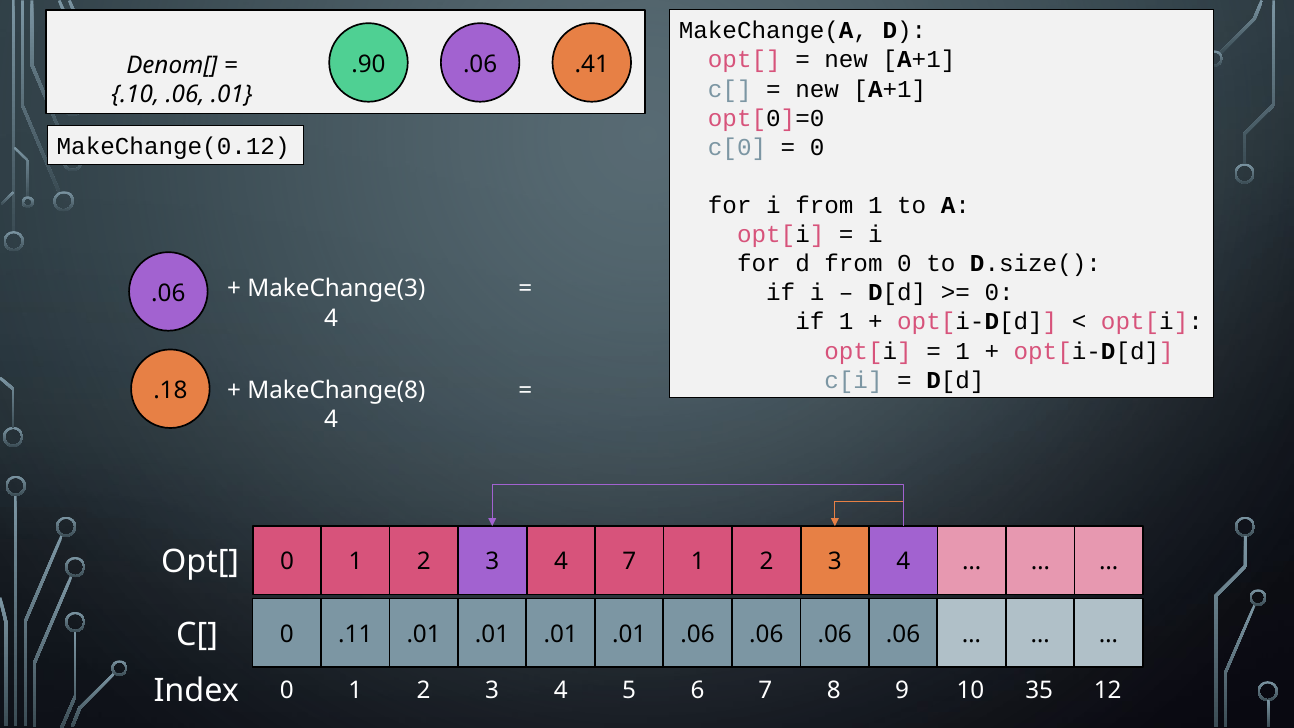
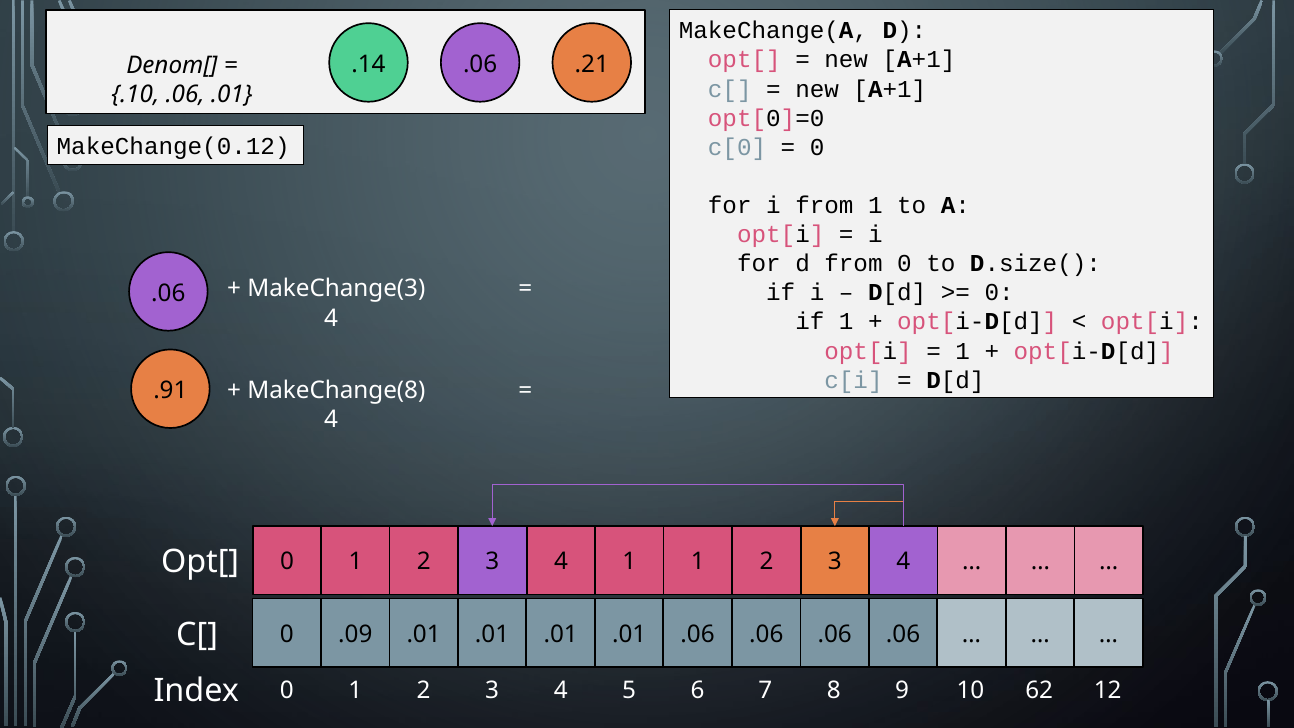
.90: .90 -> .14
.41: .41 -> .21
.18: .18 -> .91
4 7: 7 -> 1
.11: .11 -> .09
35: 35 -> 62
